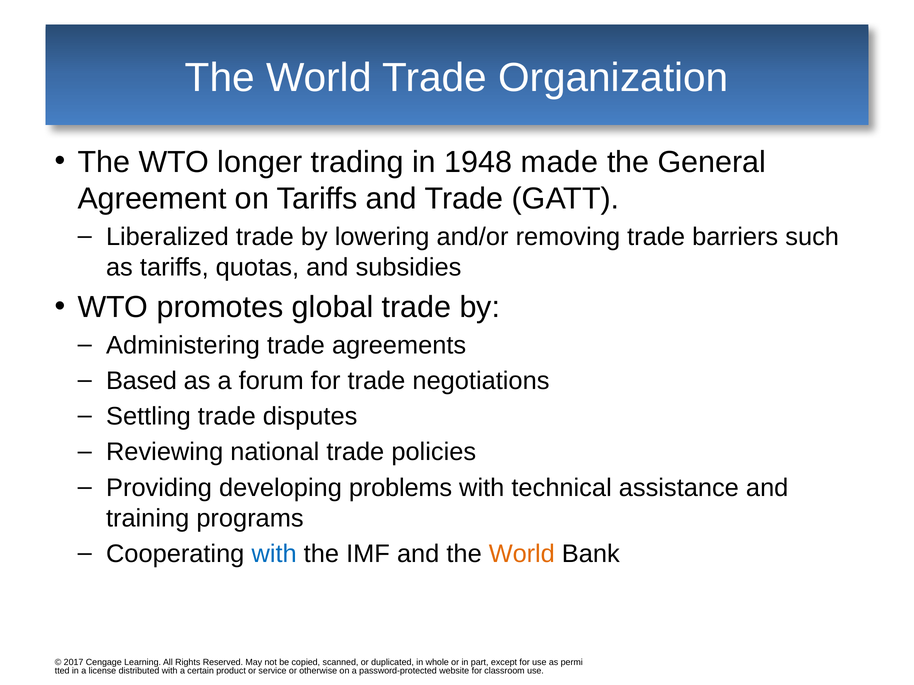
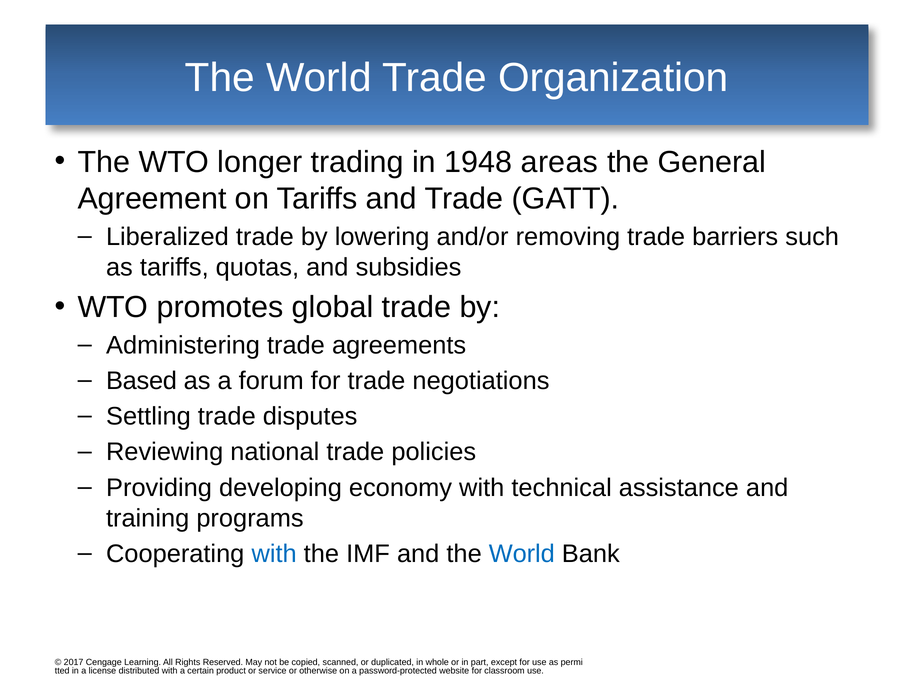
made: made -> areas
problems: problems -> economy
World at (522, 554) colour: orange -> blue
